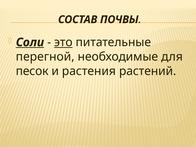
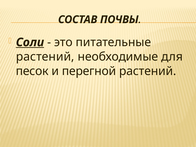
это underline: present -> none
перегной at (45, 57): перегной -> растений
растения: растения -> перегной
